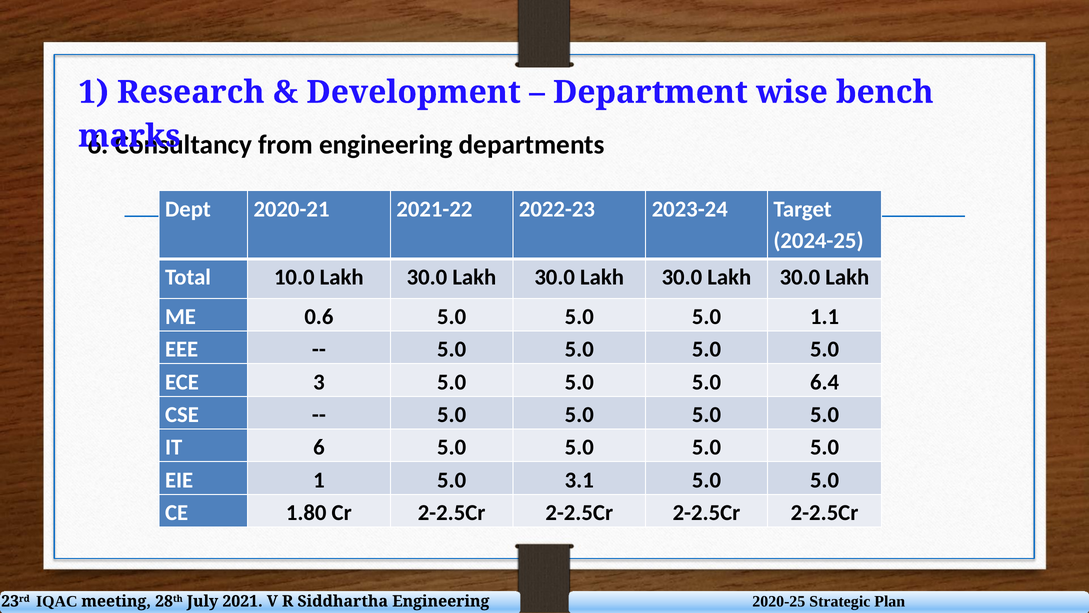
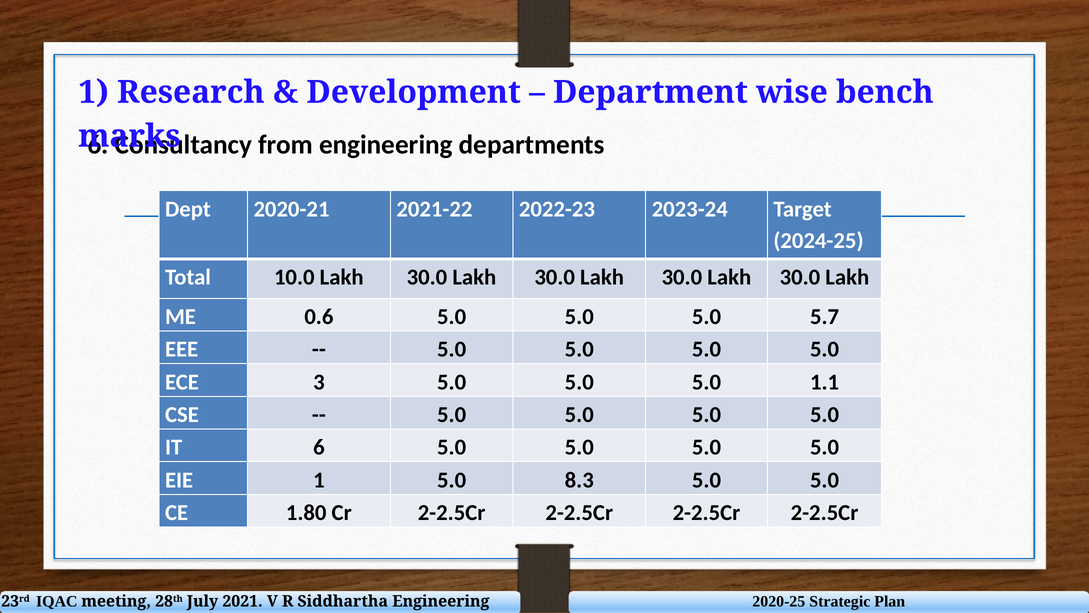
1.1: 1.1 -> 5.7
6.4: 6.4 -> 1.1
3.1: 3.1 -> 8.3
